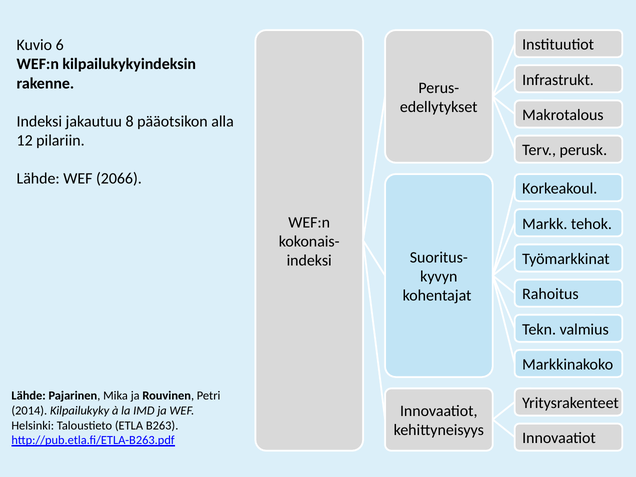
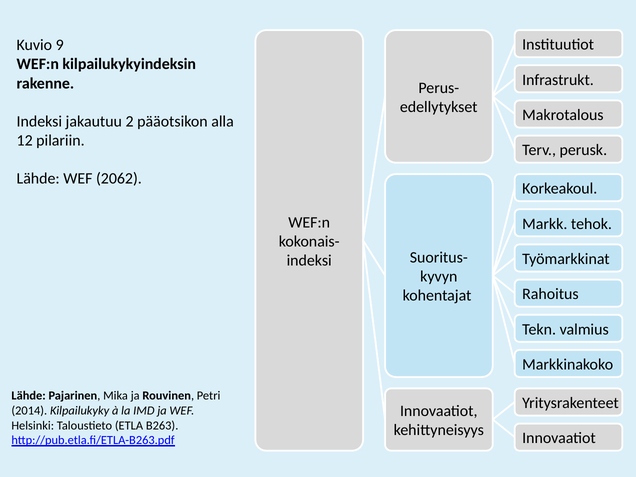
6: 6 -> 9
8: 8 -> 2
2066: 2066 -> 2062
